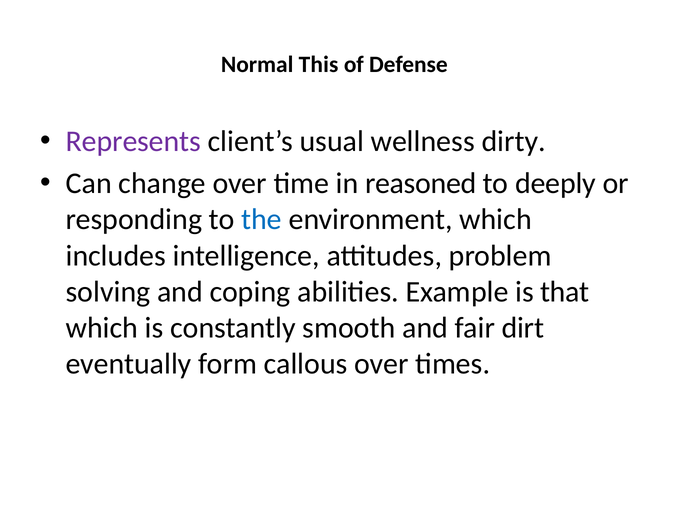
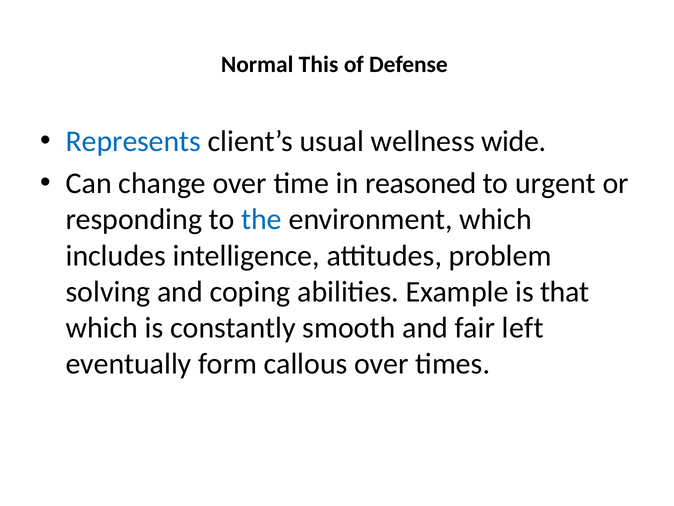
Represents colour: purple -> blue
dirty: dirty -> wide
deeply: deeply -> urgent
dirt: dirt -> left
